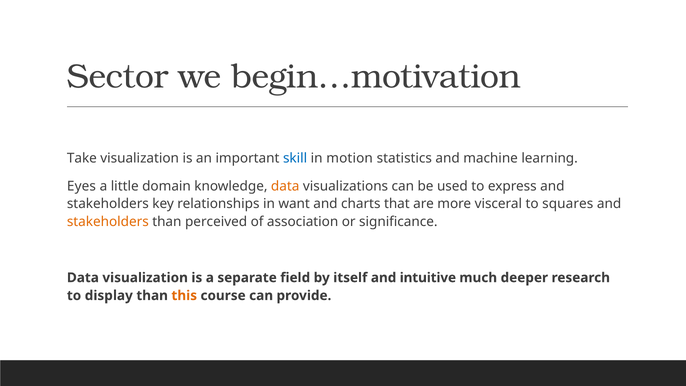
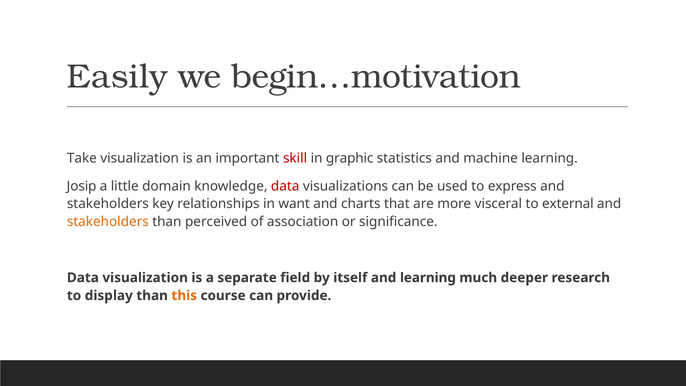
Sector: Sector -> Easily
skill colour: blue -> red
motion: motion -> graphic
Eyes: Eyes -> Josip
data at (285, 186) colour: orange -> red
squares: squares -> external
and intuitive: intuitive -> learning
